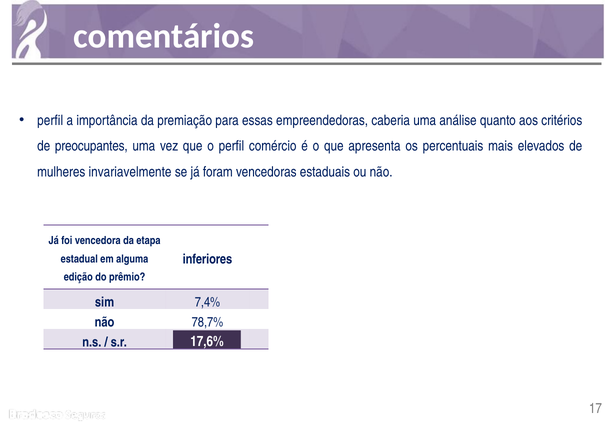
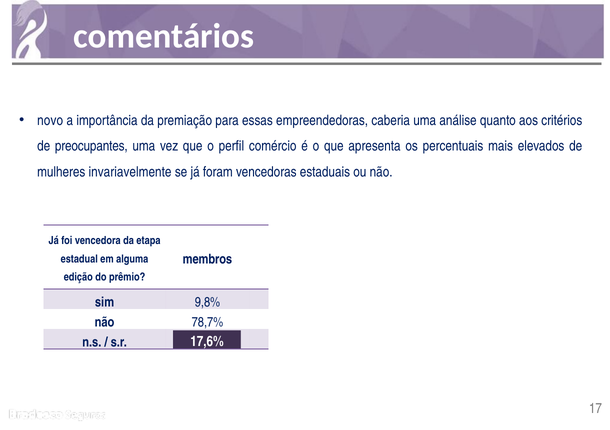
perfil at (50, 120): perfil -> novo
inferiores: inferiores -> membros
7,4%: 7,4% -> 9,8%
